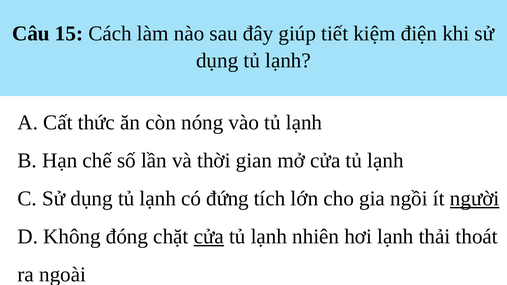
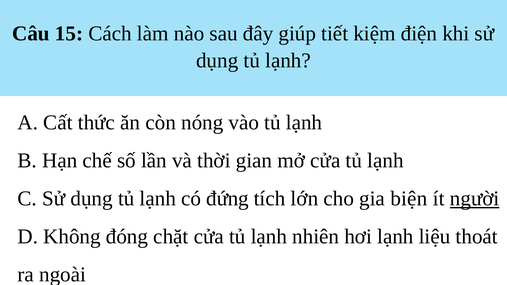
ngồi: ngồi -> biện
cửa at (209, 237) underline: present -> none
thải: thải -> liệu
